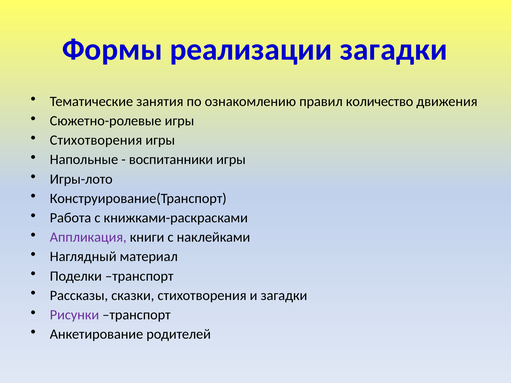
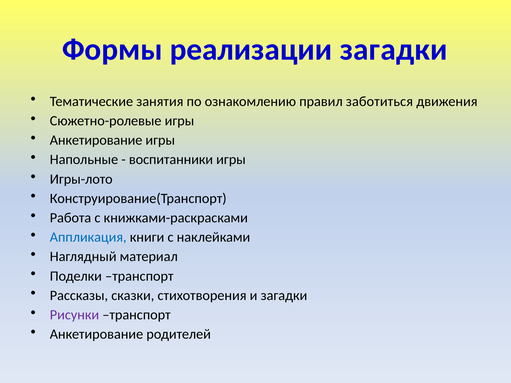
количество: количество -> заботиться
Стихотворения at (96, 140): Стихотворения -> Анкетирование
Аппликация colour: purple -> blue
